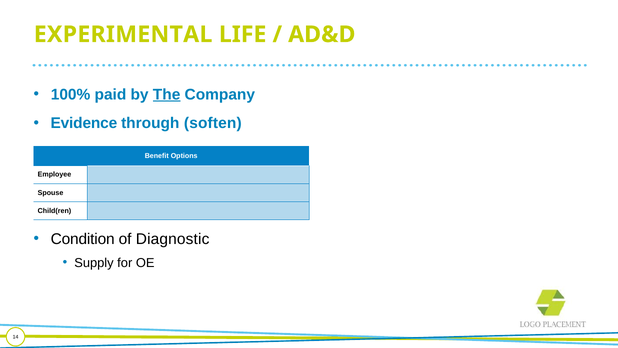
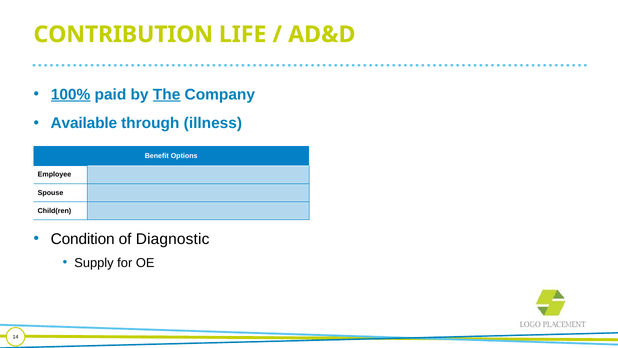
EXPERIMENTAL: EXPERIMENTAL -> CONTRIBUTION
100% underline: none -> present
Evidence: Evidence -> Available
soften: soften -> illness
